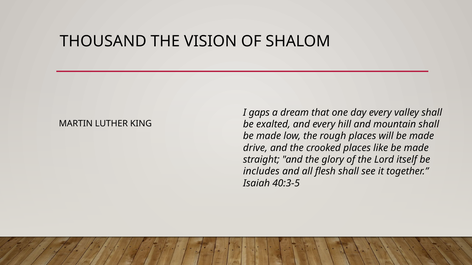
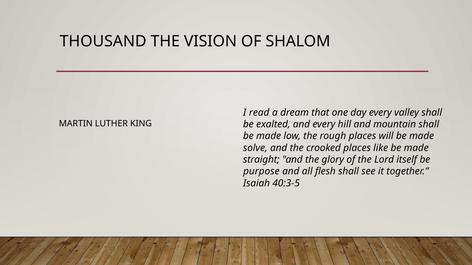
gaps: gaps -> read
drive: drive -> solve
includes: includes -> purpose
